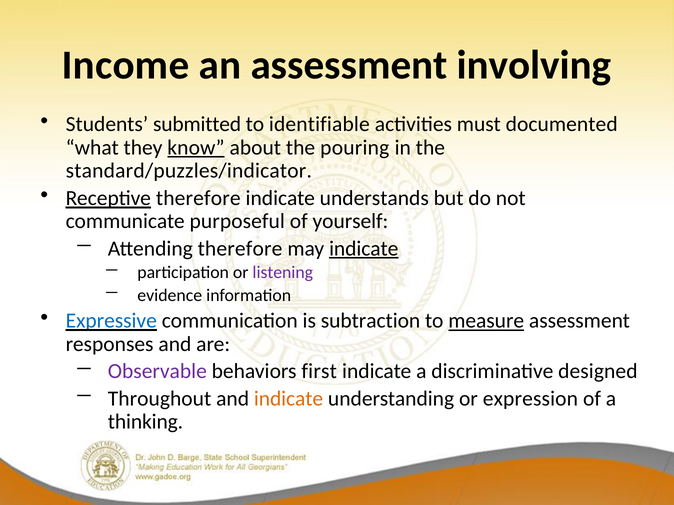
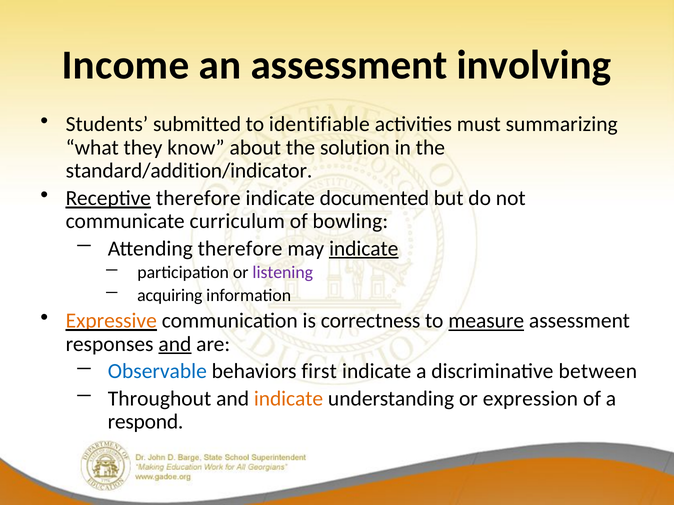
documented: documented -> summarizing
know underline: present -> none
pouring: pouring -> solution
standard/puzzles/indicator: standard/puzzles/indicator -> standard/addition/indicator
understands: understands -> documented
purposeful: purposeful -> curriculum
yourself: yourself -> bowling
evidence: evidence -> acquiring
Expressive colour: blue -> orange
subtraction: subtraction -> correctness
and at (175, 344) underline: none -> present
Observable colour: purple -> blue
designed: designed -> between
thinking: thinking -> respond
